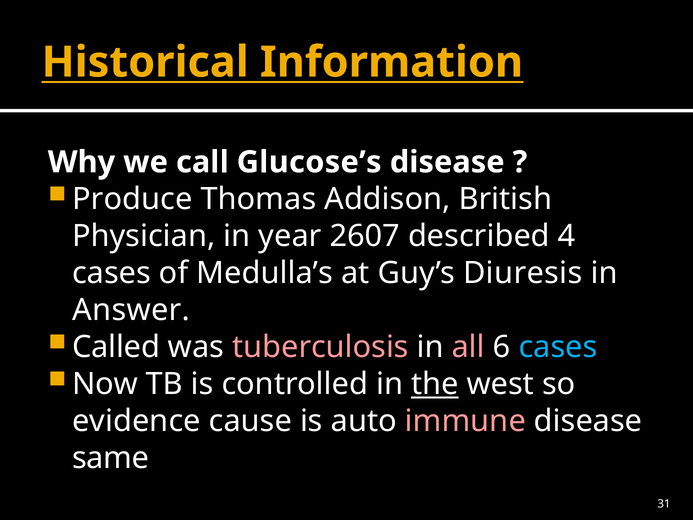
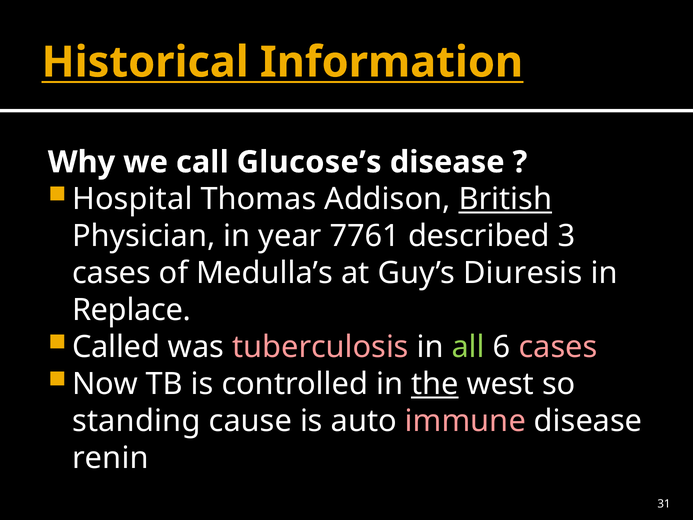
Produce: Produce -> Hospital
British underline: none -> present
2607: 2607 -> 7761
4: 4 -> 3
Answer: Answer -> Replace
all colour: pink -> light green
cases at (558, 347) colour: light blue -> pink
evidence: evidence -> standing
same: same -> renin
